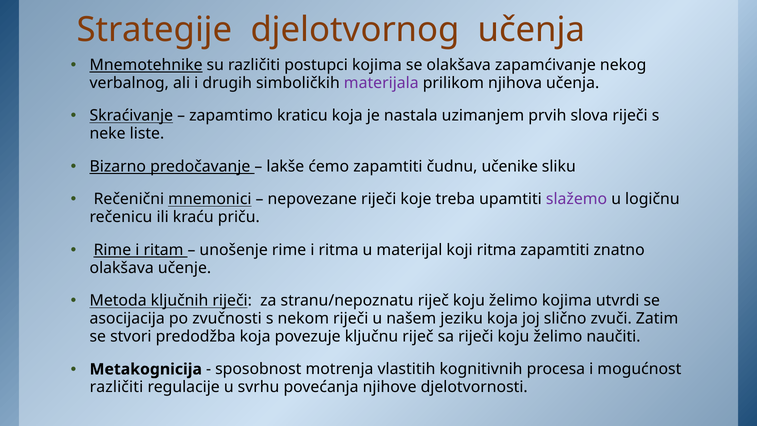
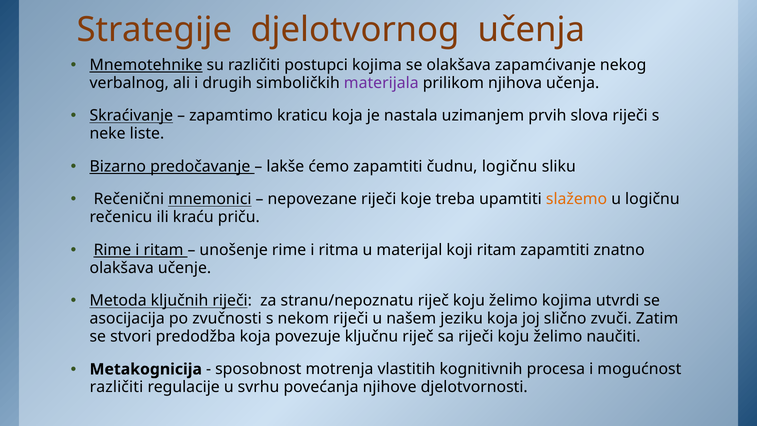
čudnu učenike: učenike -> logičnu
slažemo colour: purple -> orange
koji ritma: ritma -> ritam
